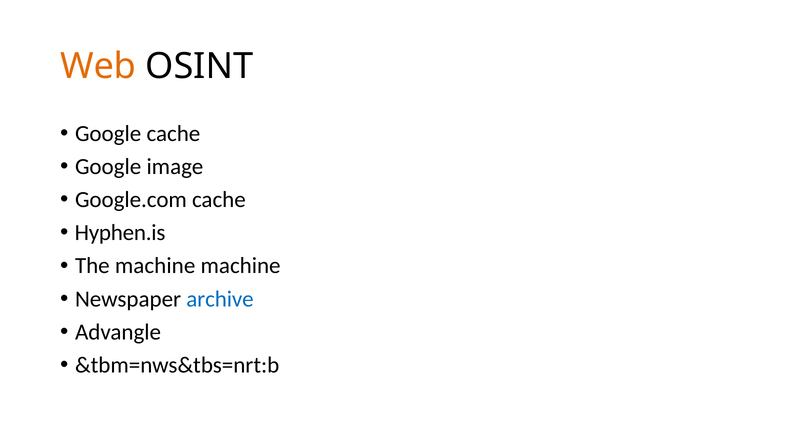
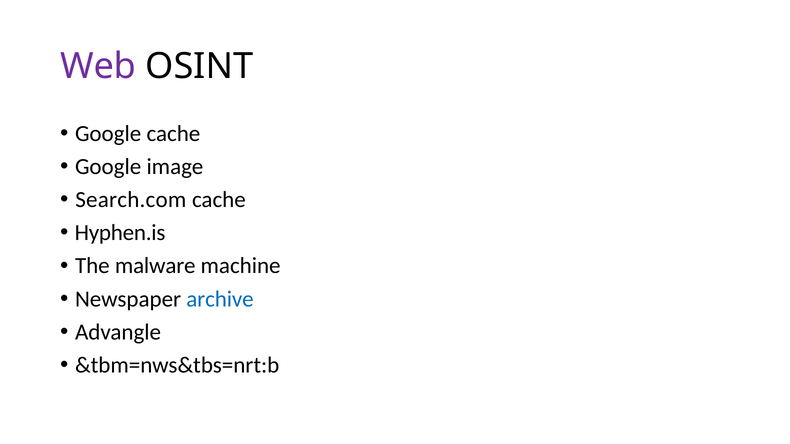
Web colour: orange -> purple
Google.com: Google.com -> Search.com
The machine: machine -> malware
